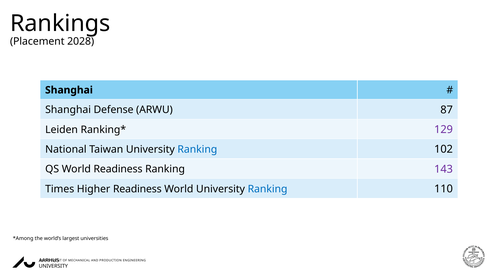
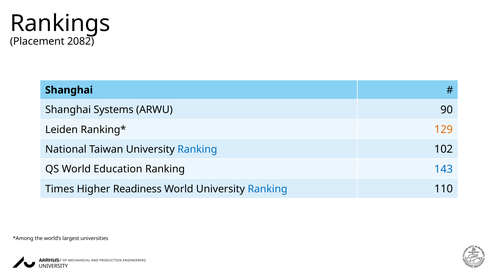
2028: 2028 -> 2082
Defense: Defense -> Systems
87: 87 -> 90
129 colour: purple -> orange
World Readiness: Readiness -> Education
143 colour: purple -> blue
